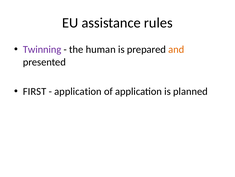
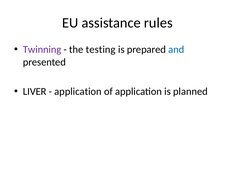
human: human -> testing
and colour: orange -> blue
FIRST: FIRST -> LIVER
